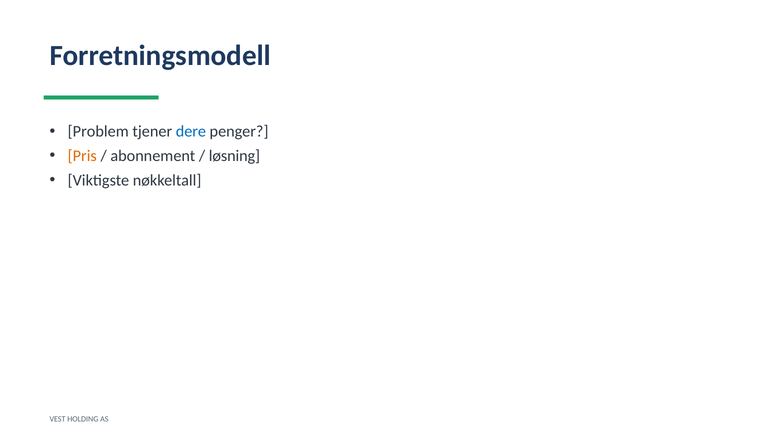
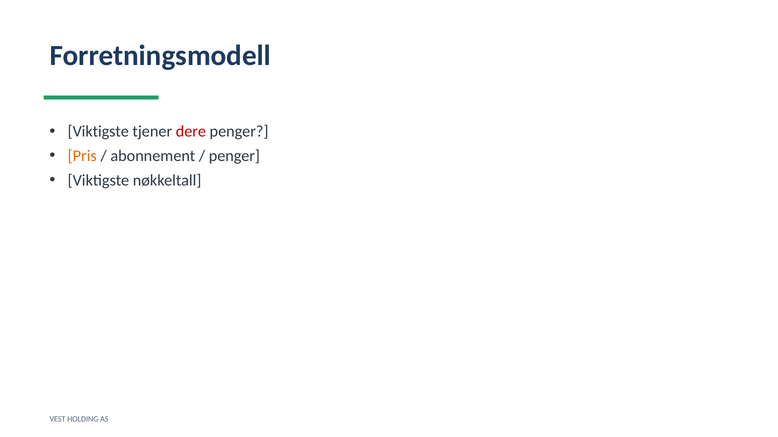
Problem at (98, 132): Problem -> Viktigste
dere colour: blue -> red
løsning at (234, 156): løsning -> penger
